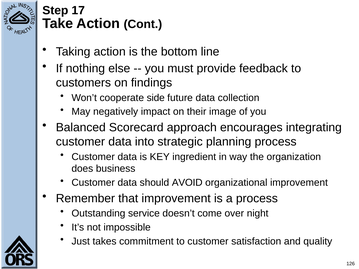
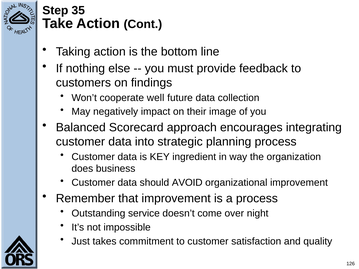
17: 17 -> 35
side: side -> well
